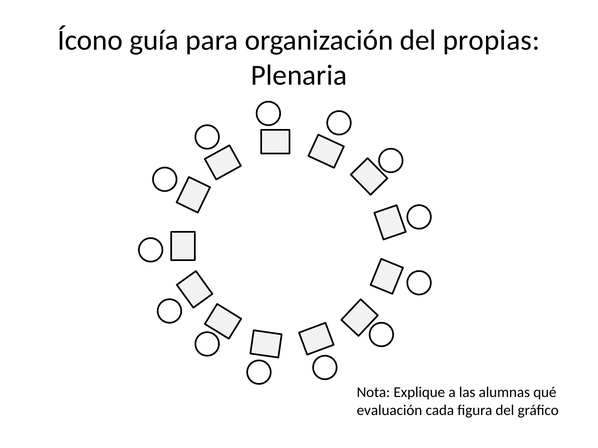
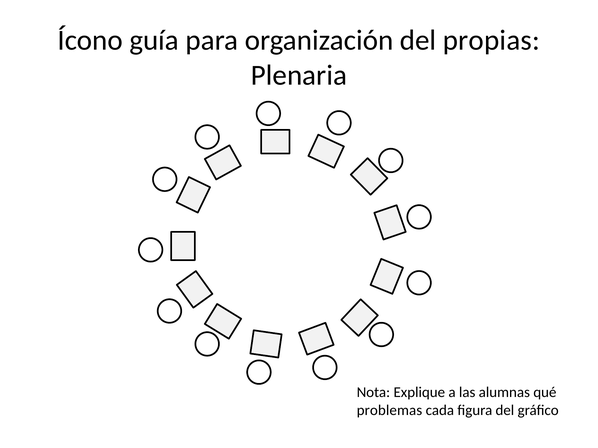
evaluación: evaluación -> problemas
